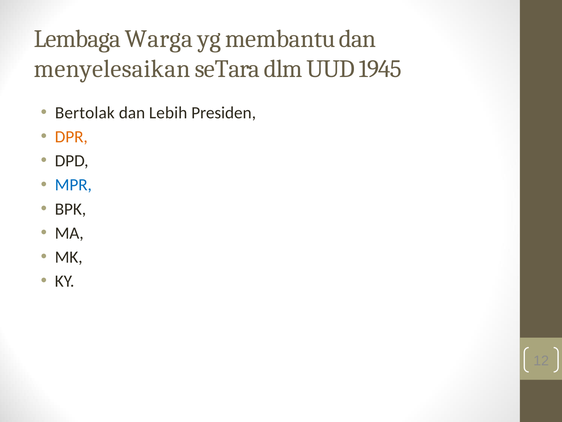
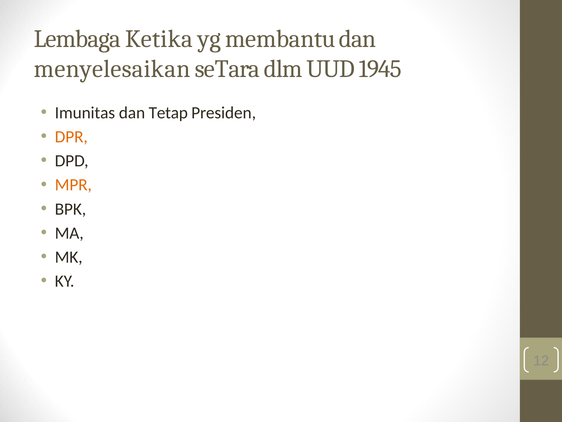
Warga: Warga -> Ketika
Bertolak: Bertolak -> Imunitas
Lebih: Lebih -> Tetap
MPR colour: blue -> orange
